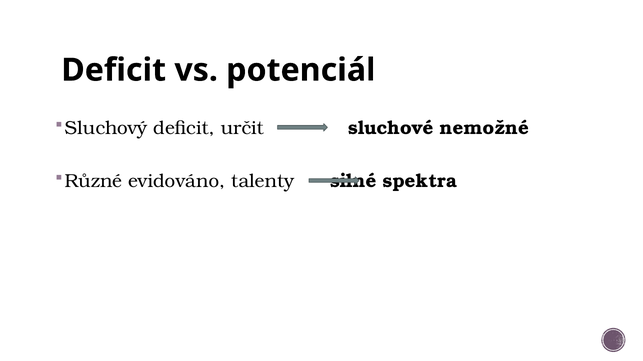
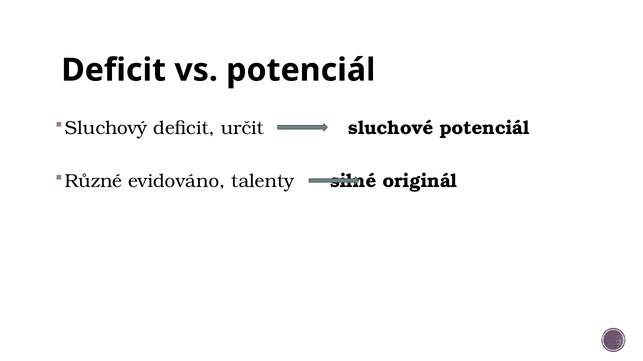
sluchové nemožné: nemožné -> potenciál
spektra: spektra -> originál
